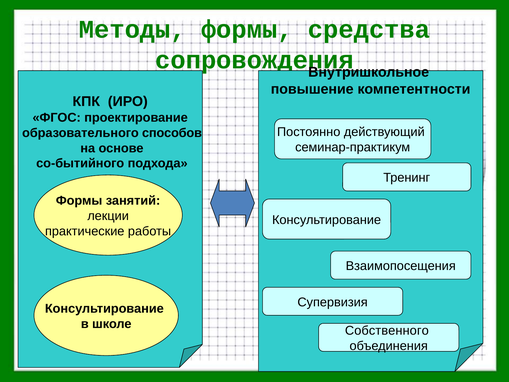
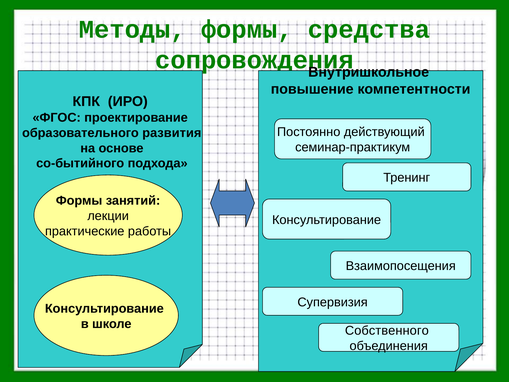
способов: способов -> развития
